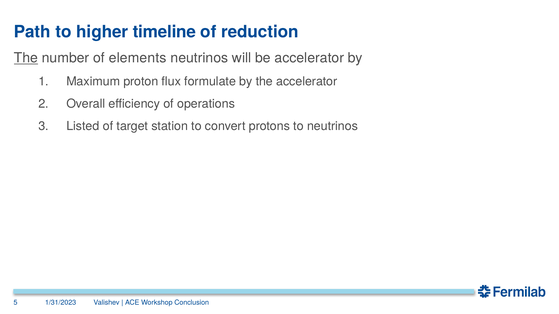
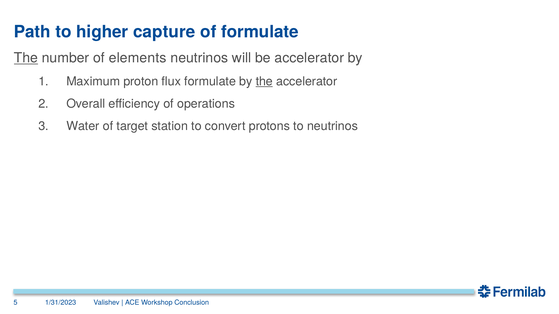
timeline: timeline -> capture
of reduction: reduction -> formulate
the at (264, 81) underline: none -> present
Listed: Listed -> Water
